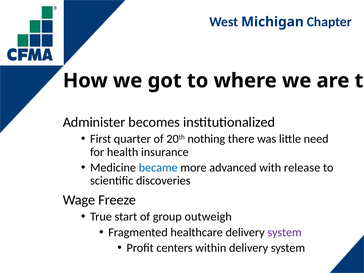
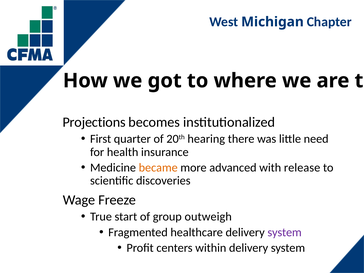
Administer: Administer -> Projections
nothing: nothing -> hearing
became colour: blue -> orange
